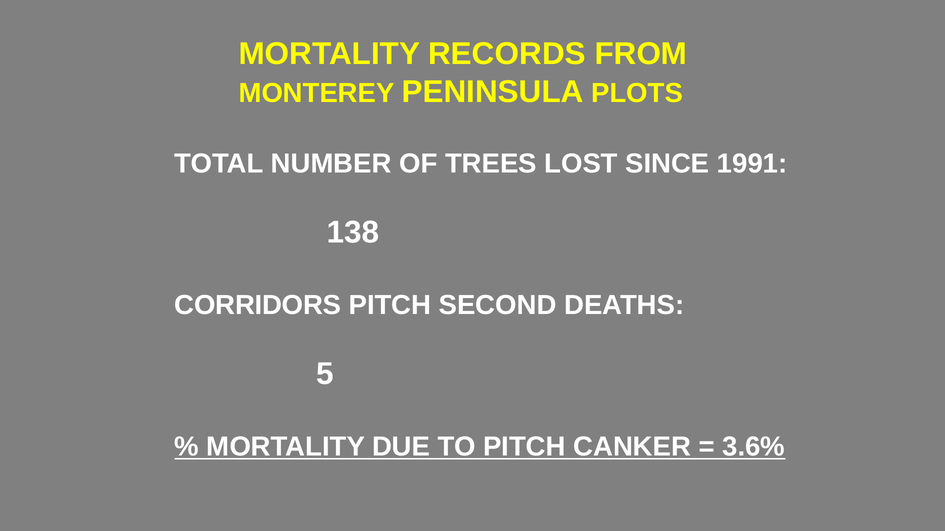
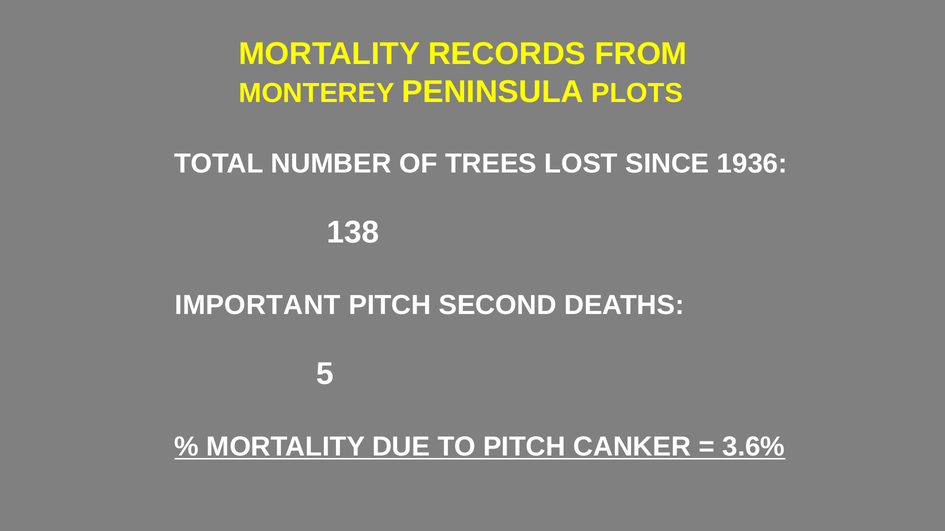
1991: 1991 -> 1936
CORRIDORS: CORRIDORS -> IMPORTANT
